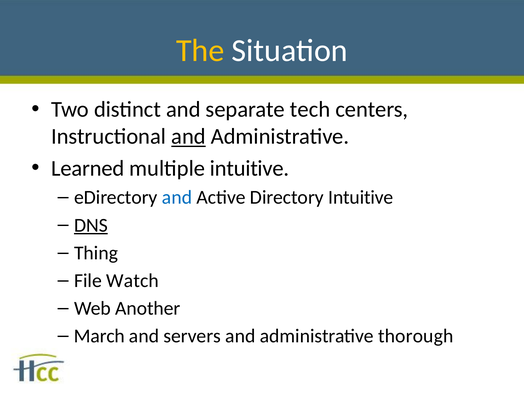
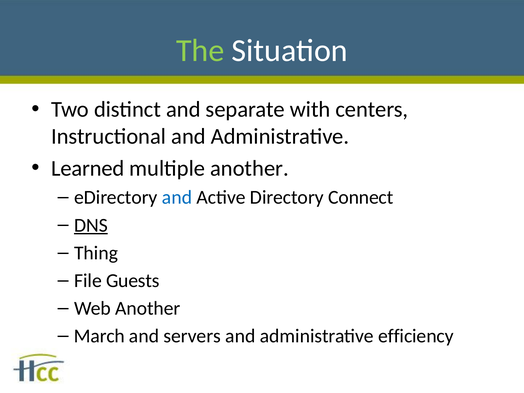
The colour: yellow -> light green
tech: tech -> with
and at (188, 137) underline: present -> none
multiple intuitive: intuitive -> another
Directory Intuitive: Intuitive -> Connect
Watch: Watch -> Guests
thorough: thorough -> efficiency
